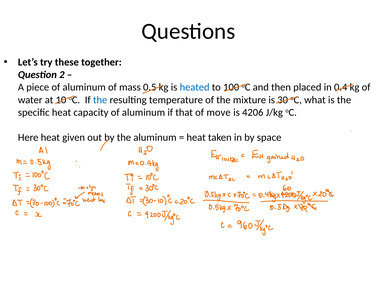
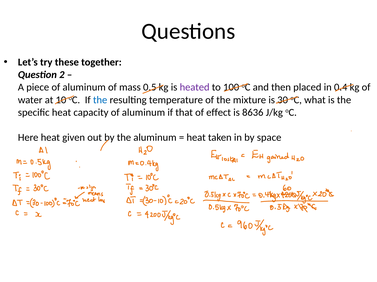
heated colour: blue -> purple
move: move -> effect
4206: 4206 -> 8636
